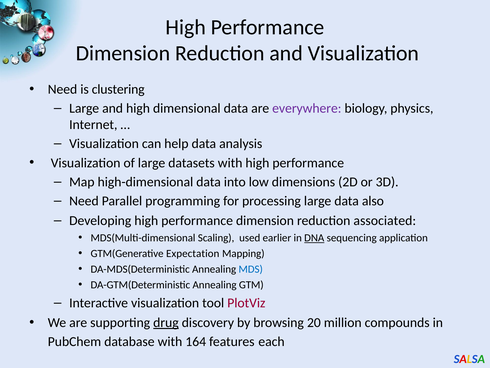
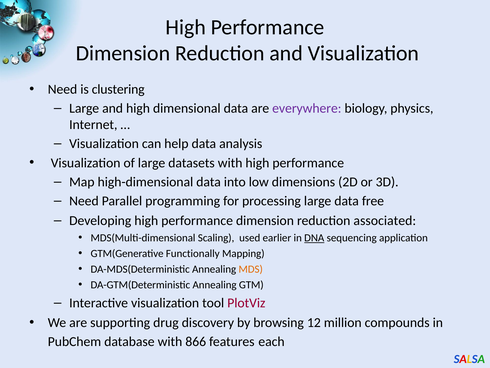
also: also -> free
Expectation: Expectation -> Functionally
MDS colour: blue -> orange
drug underline: present -> none
20: 20 -> 12
164: 164 -> 866
